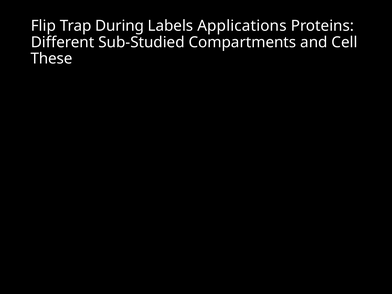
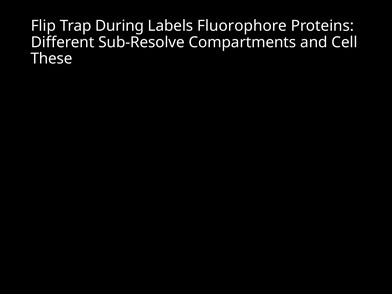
Applications: Applications -> Fluorophore
Sub-Studied: Sub-Studied -> Sub-Resolve
